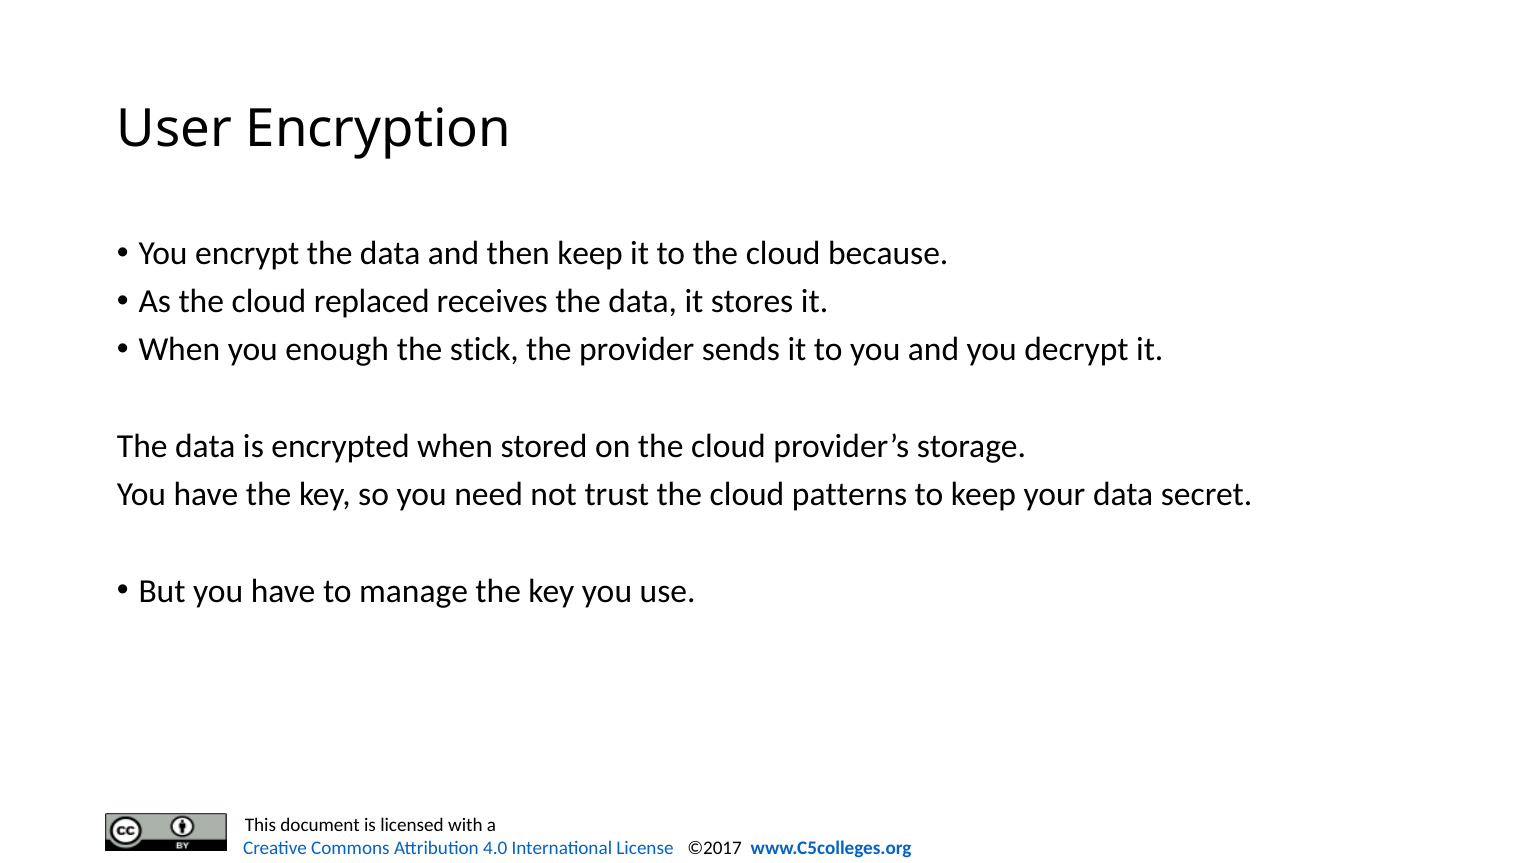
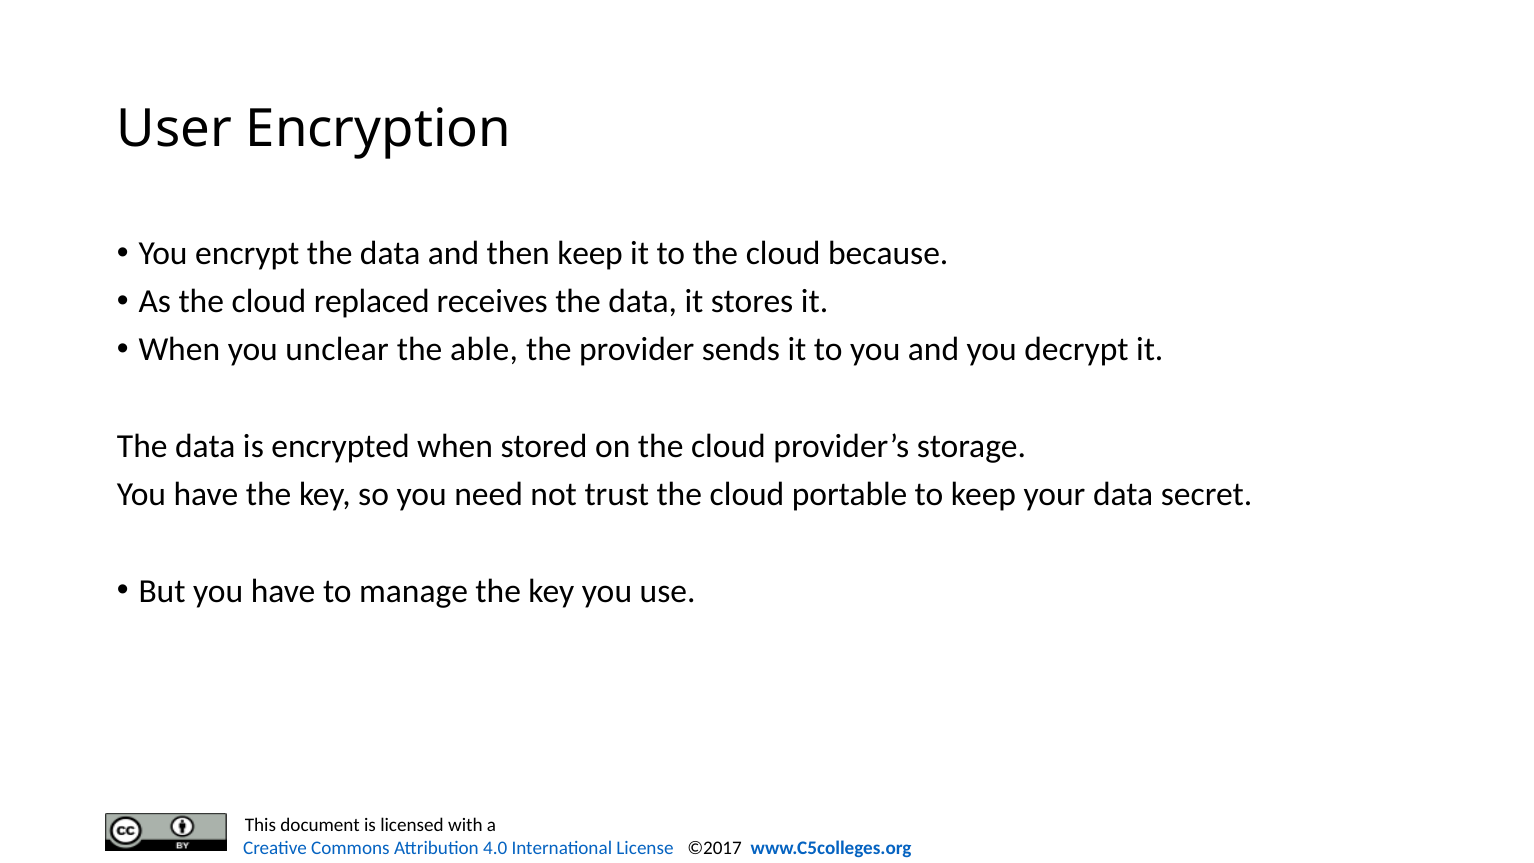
enough: enough -> unclear
stick: stick -> able
patterns: patterns -> portable
